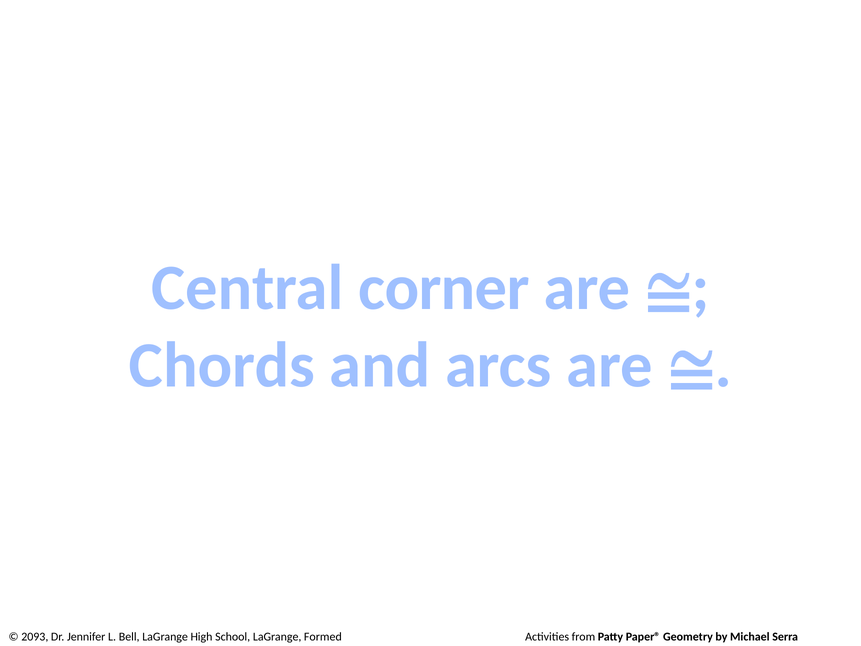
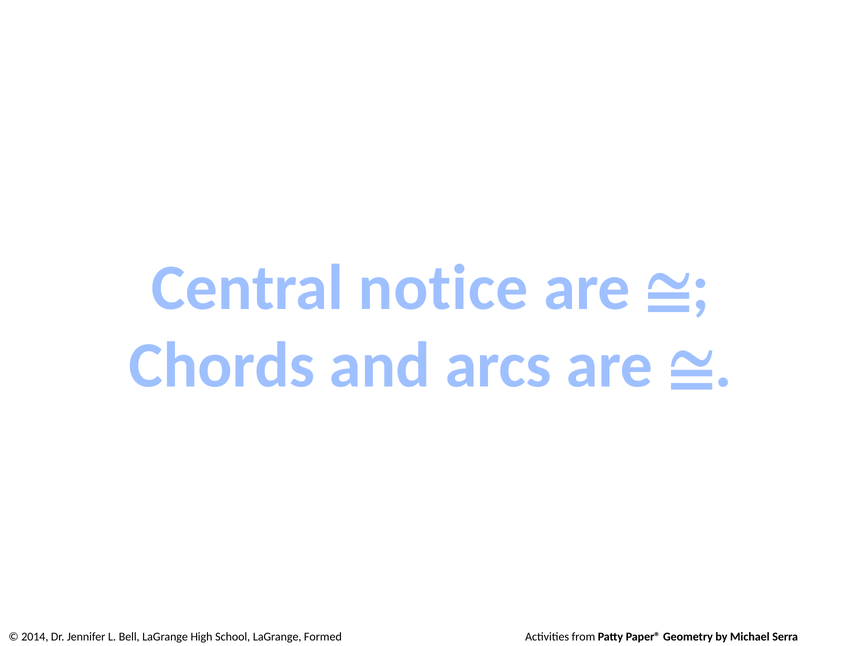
corner: corner -> notice
2093: 2093 -> 2014
